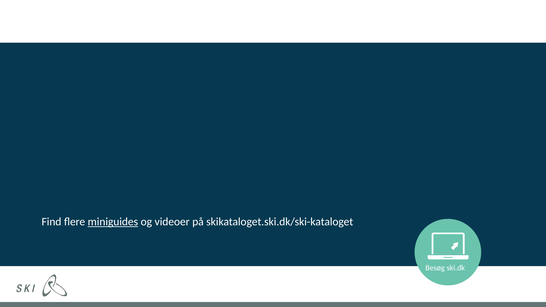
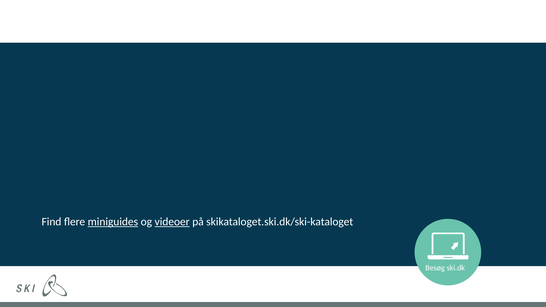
videoer underline: none -> present
